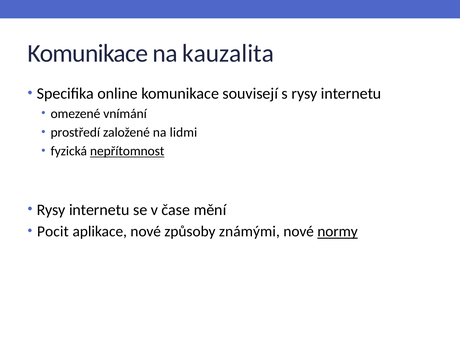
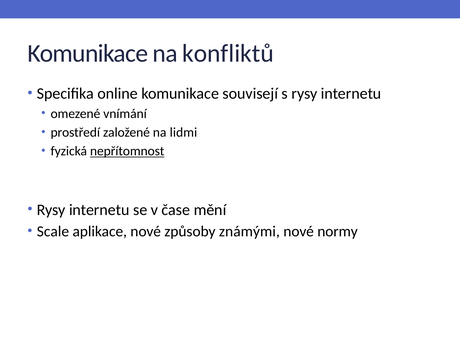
kauzalita: kauzalita -> konfliktů
Pocit: Pocit -> Scale
normy underline: present -> none
